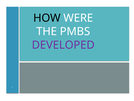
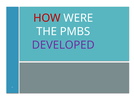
HOW colour: black -> red
